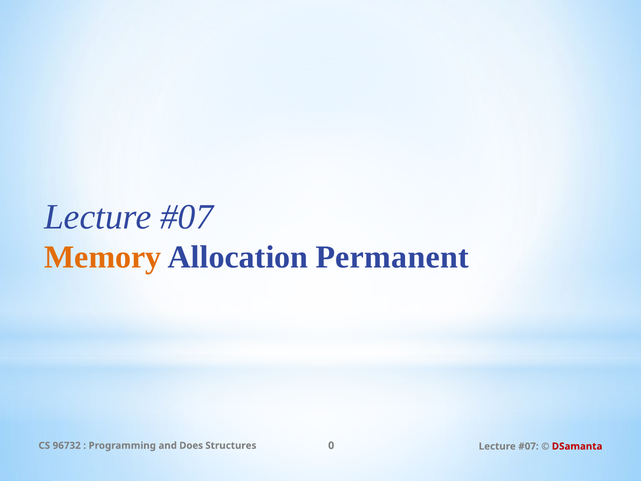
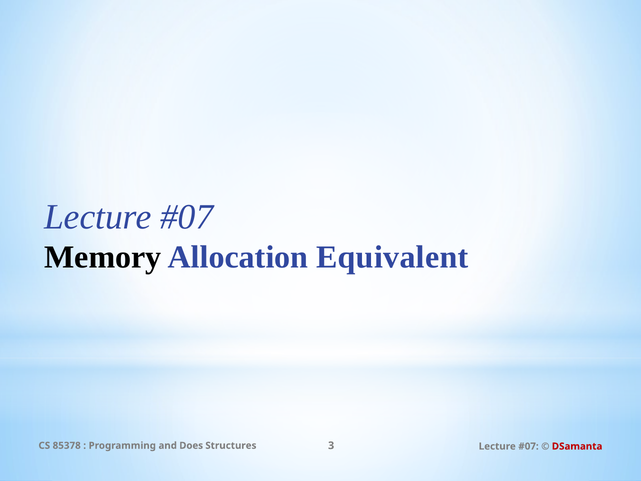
Memory colour: orange -> black
Permanent: Permanent -> Equivalent
96732: 96732 -> 85378
0: 0 -> 3
